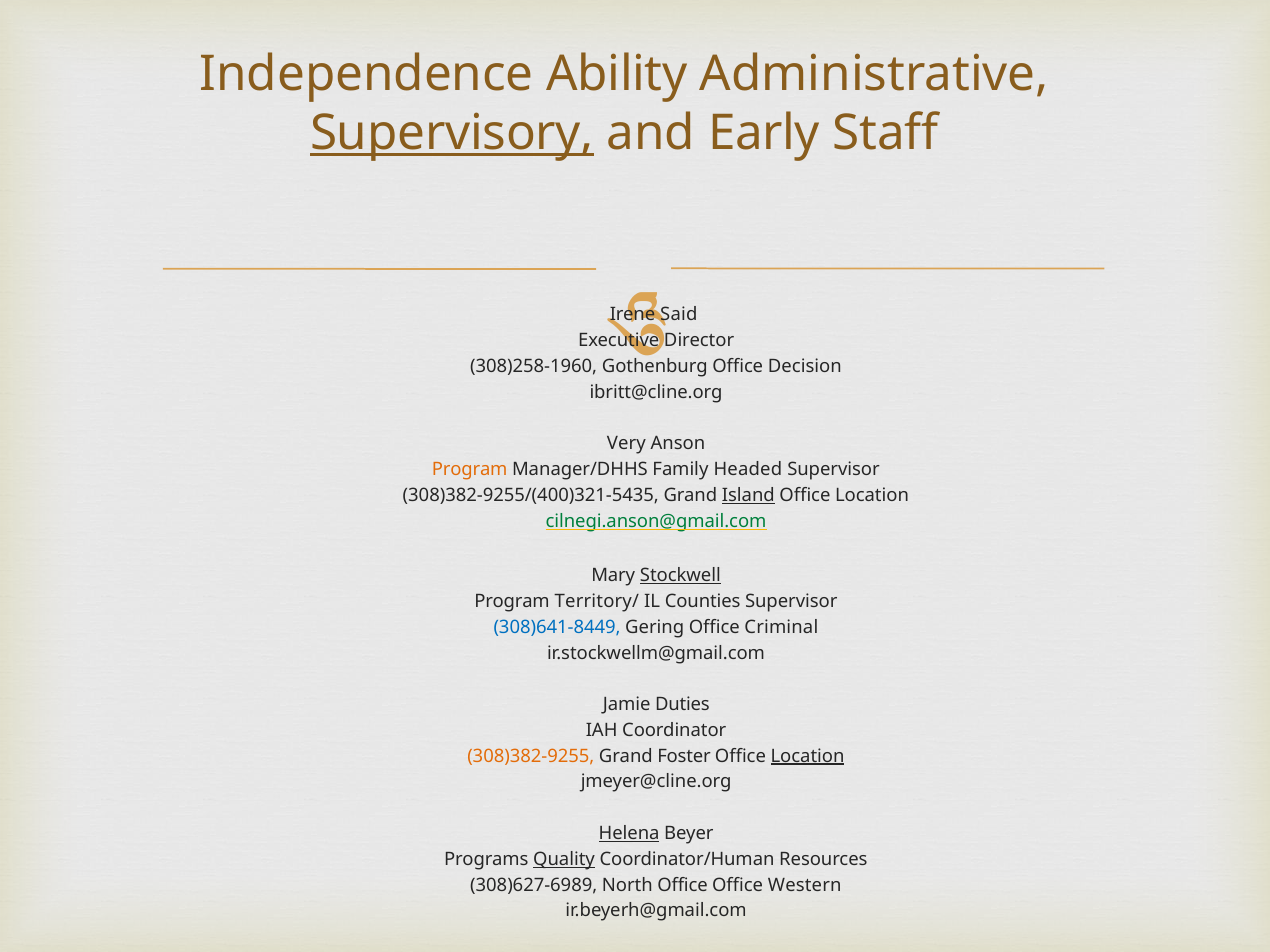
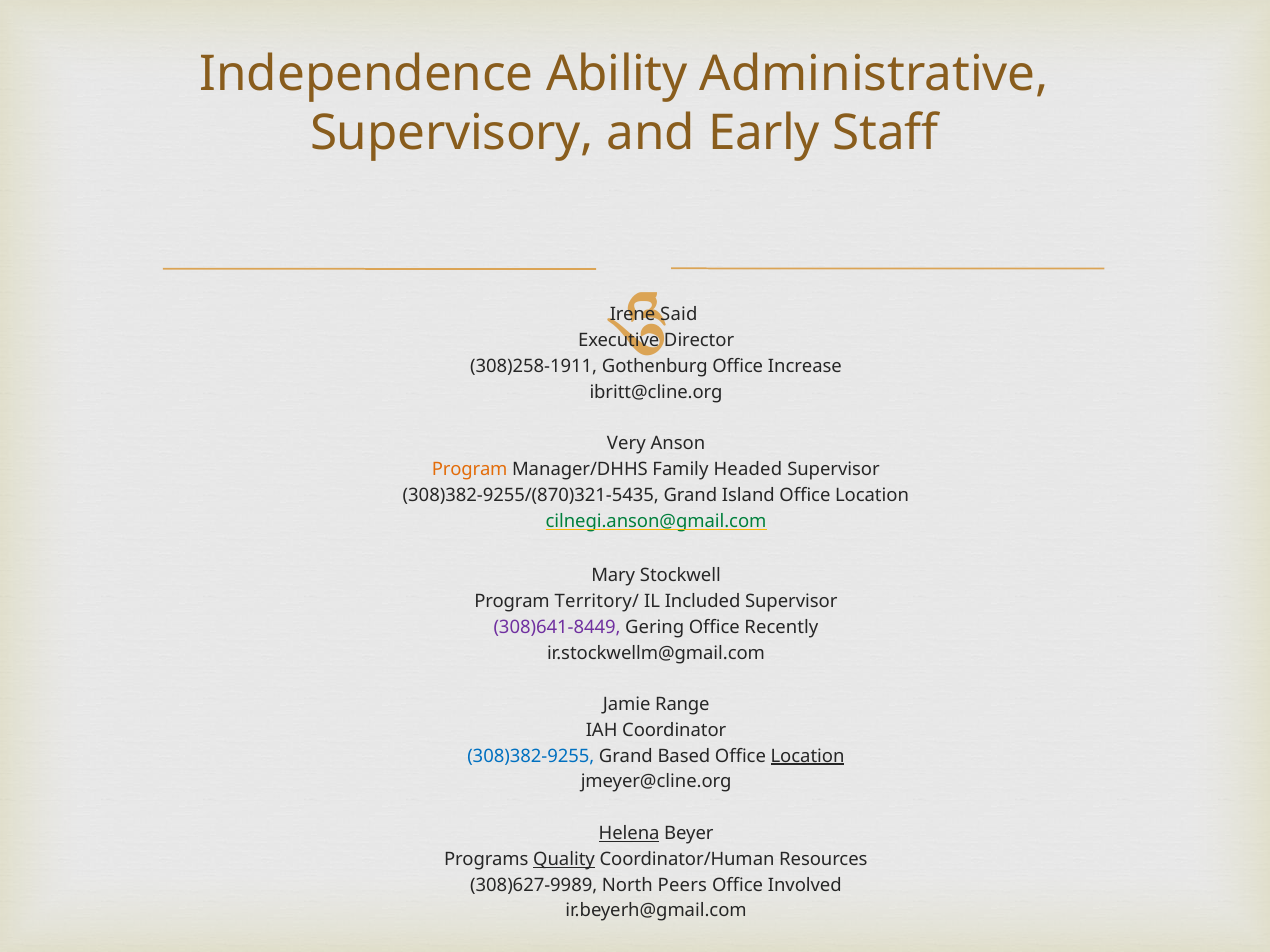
Supervisory underline: present -> none
308)258-1960: 308)258-1960 -> 308)258-1911
Decision: Decision -> Increase
308)382-9255/(400)321-5435: 308)382-9255/(400)321-5435 -> 308)382-9255/(870)321-5435
Island underline: present -> none
Stockwell underline: present -> none
Counties: Counties -> Included
308)641-8449 colour: blue -> purple
Criminal: Criminal -> Recently
Duties: Duties -> Range
308)382-9255 colour: orange -> blue
Foster: Foster -> Based
308)627-6989: 308)627-6989 -> 308)627-9989
North Office: Office -> Peers
Western: Western -> Involved
